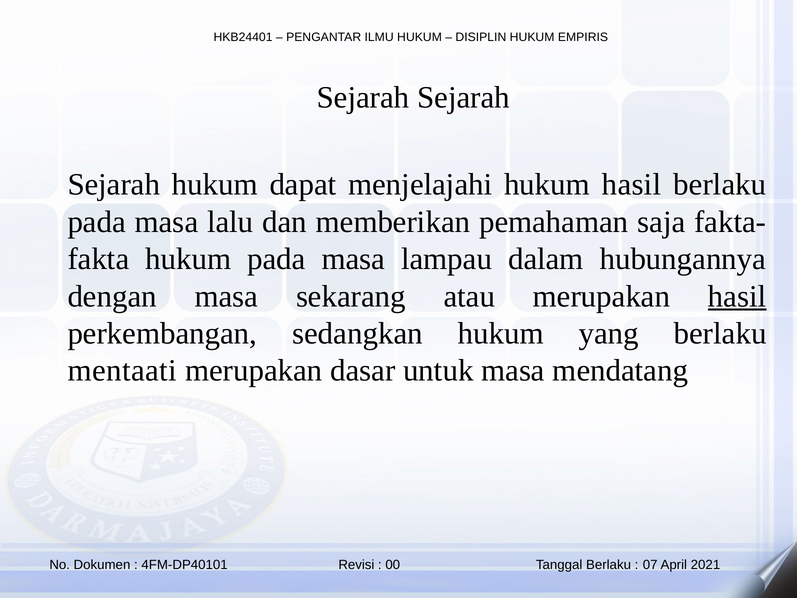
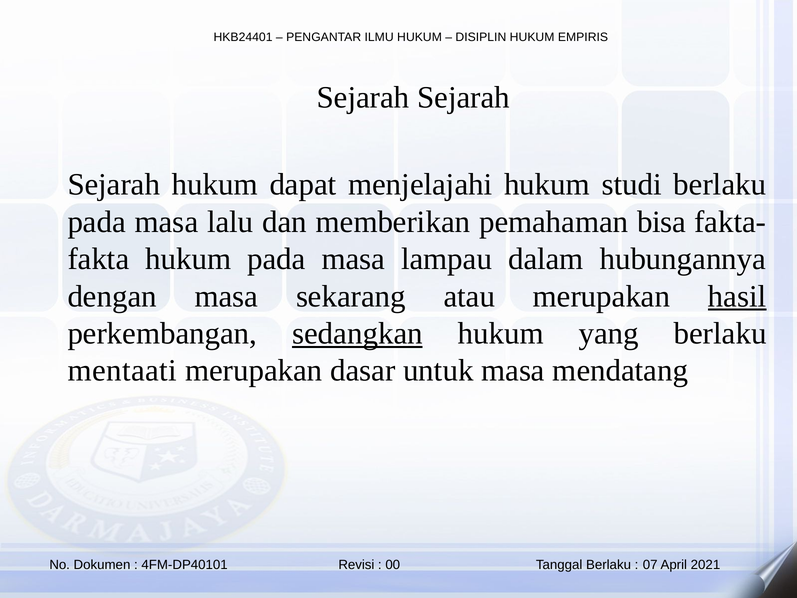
hukum hasil: hasil -> studi
saja: saja -> bisa
sedangkan underline: none -> present
